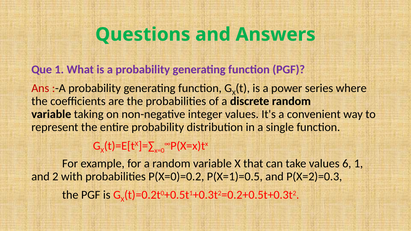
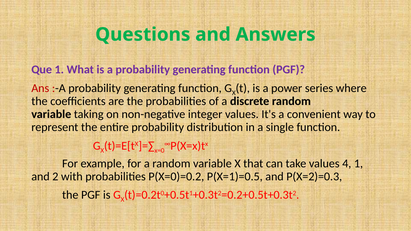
6: 6 -> 4
